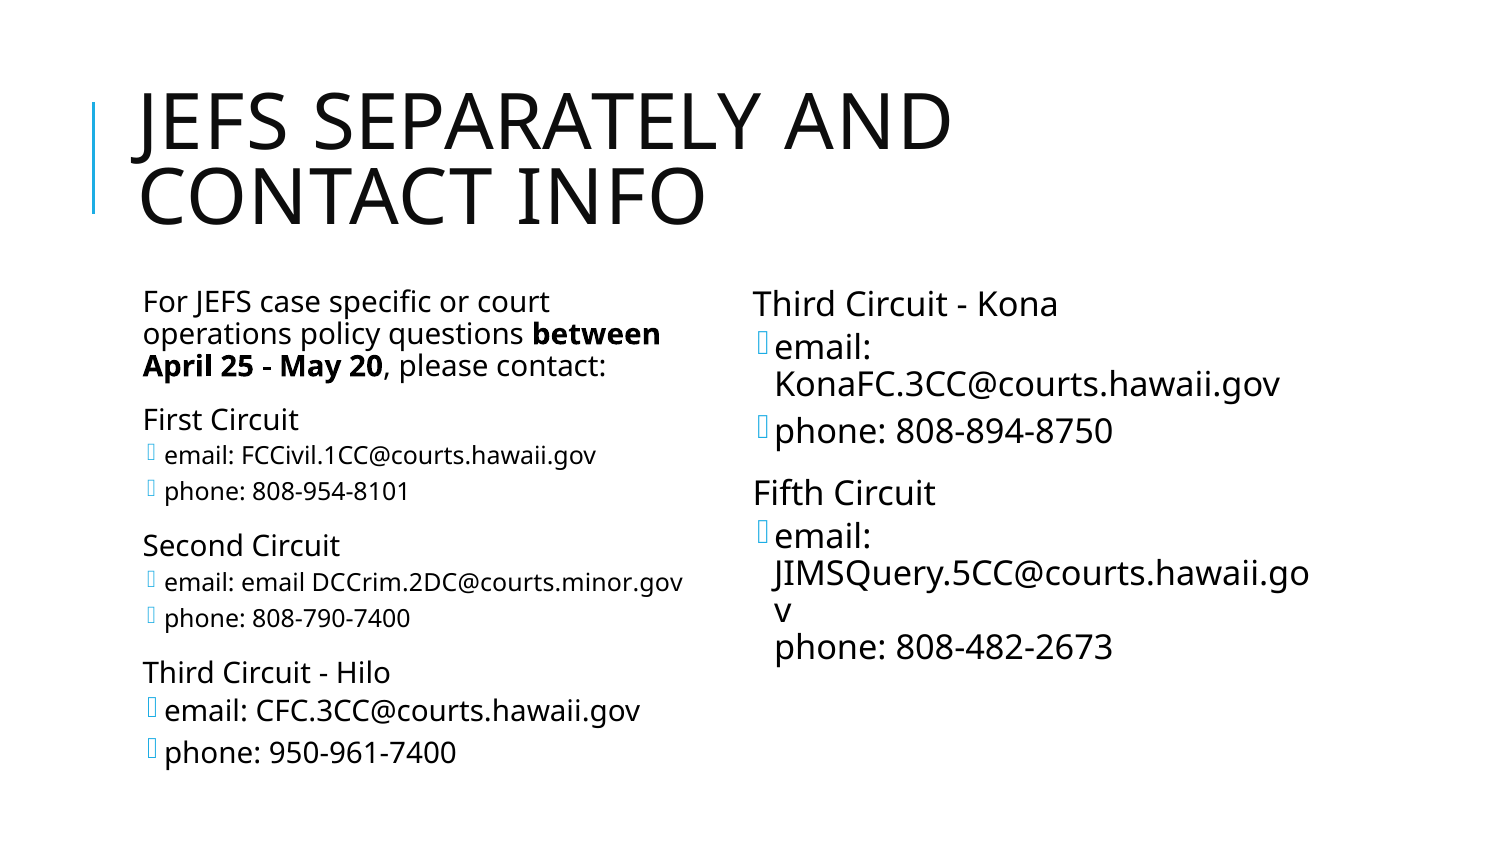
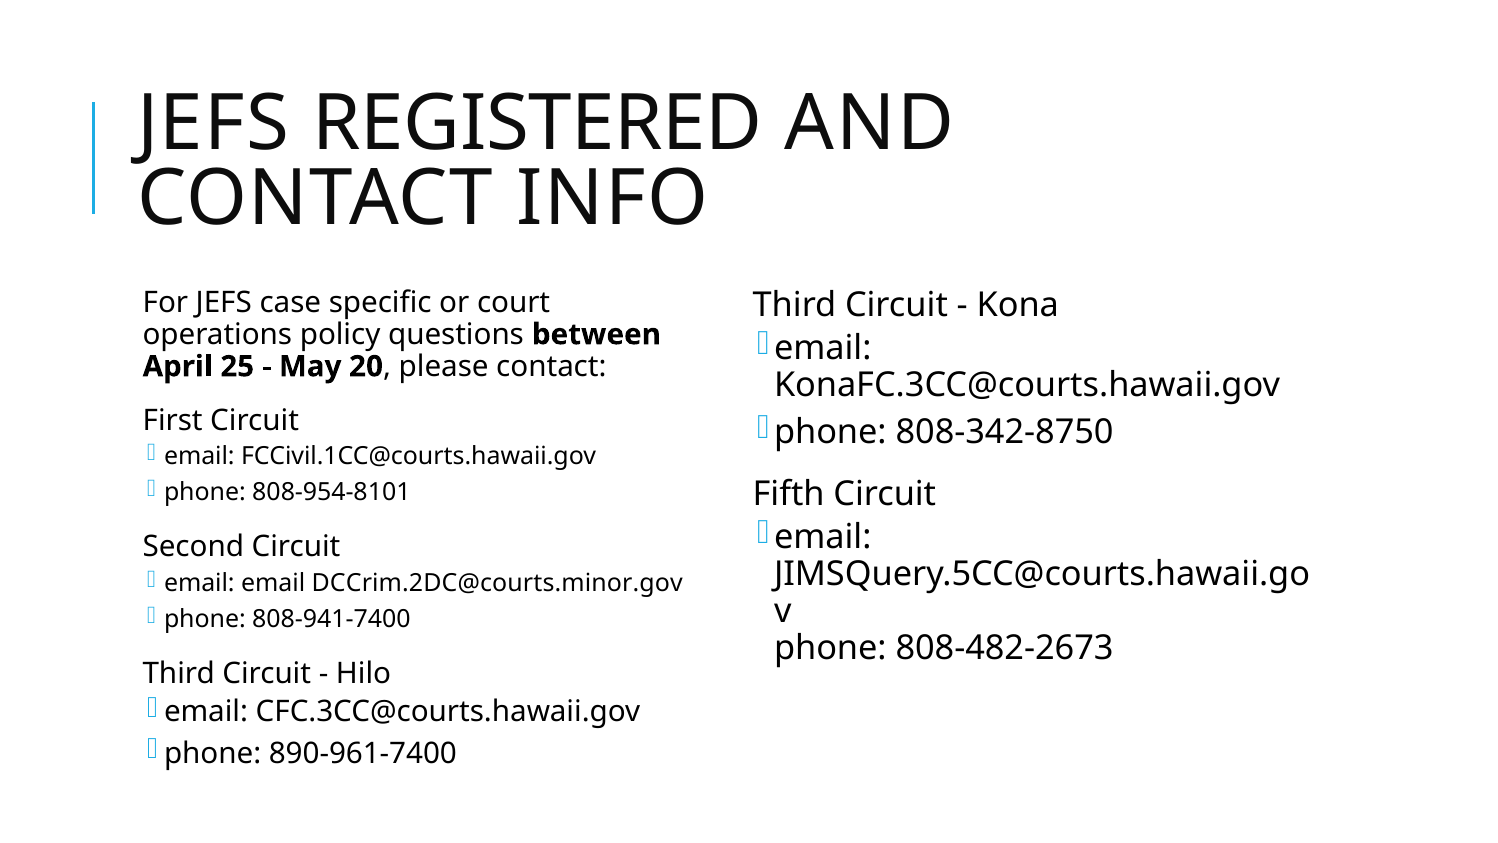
SEPARATELY: SEPARATELY -> REGISTERED
808-894-8750: 808-894-8750 -> 808-342-8750
808-790-7400: 808-790-7400 -> 808-941-7400
950-961-7400: 950-961-7400 -> 890-961-7400
